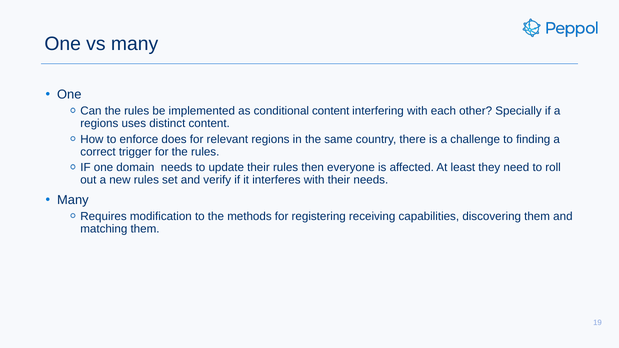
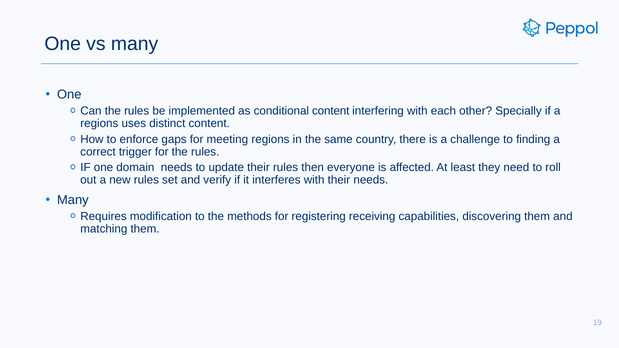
does: does -> gaps
relevant: relevant -> meeting
